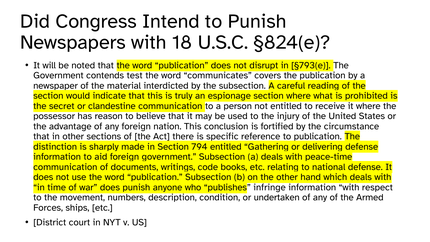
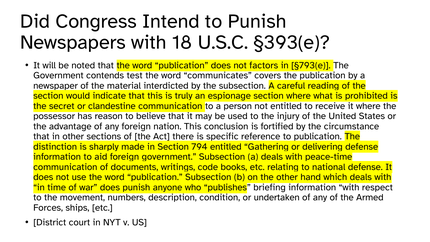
§824(e: §824(e -> §393(e
disrupt: disrupt -> factors
infringe: infringe -> briefing
